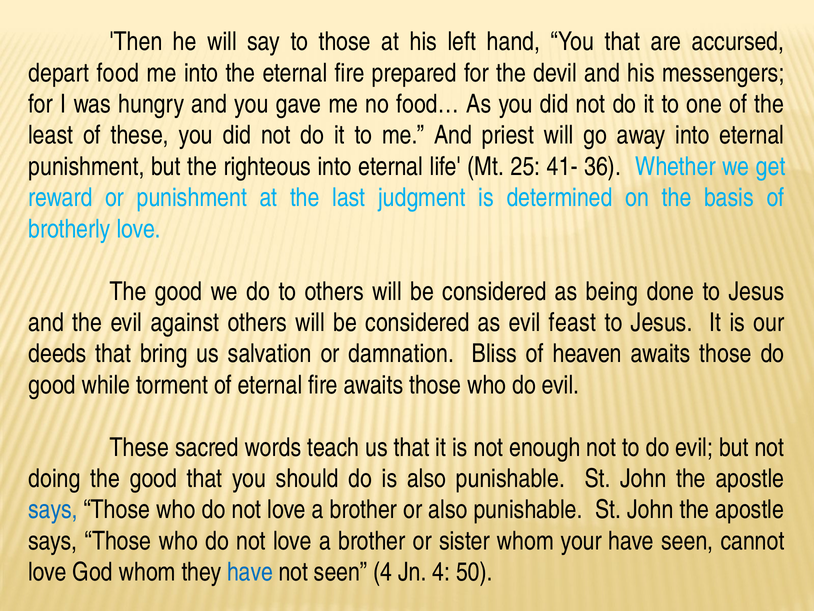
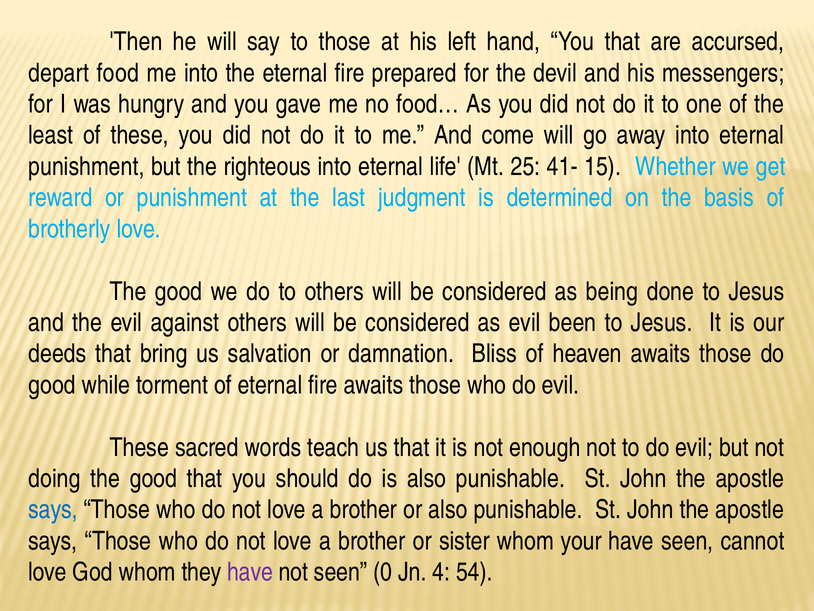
priest: priest -> come
36: 36 -> 15
feast: feast -> been
have at (250, 572) colour: blue -> purple
seen 4: 4 -> 0
50: 50 -> 54
